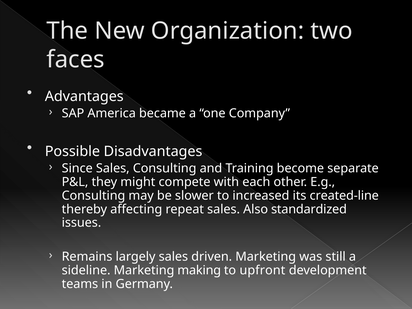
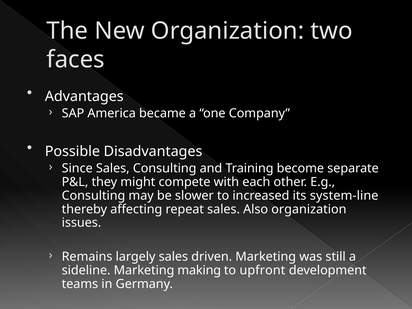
created-line: created-line -> system-line
Also standardized: standardized -> organization
